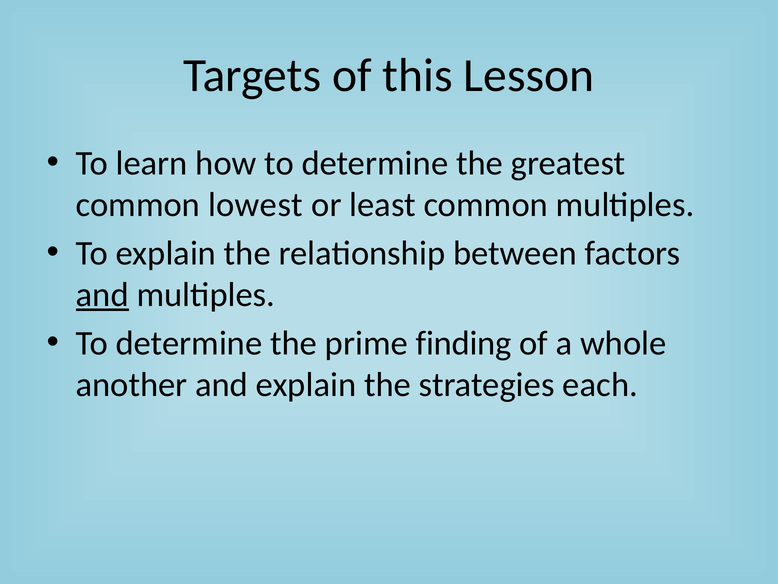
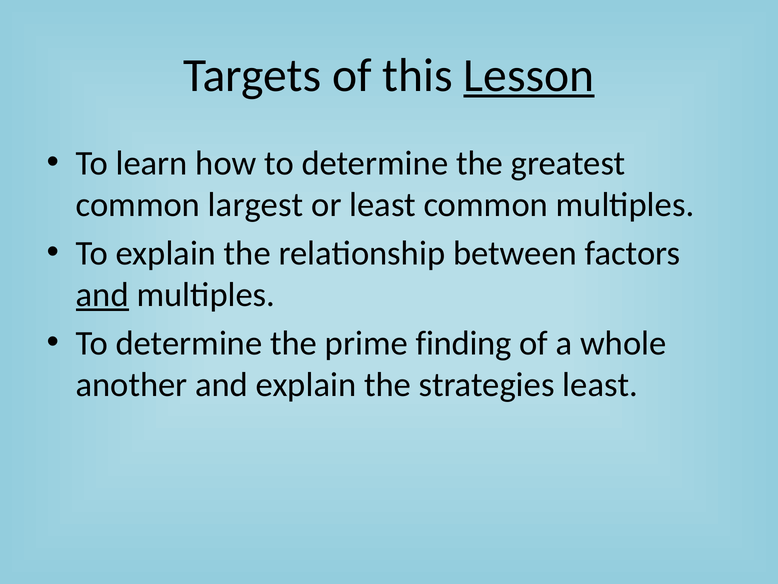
Lesson underline: none -> present
lowest: lowest -> largest
strategies each: each -> least
